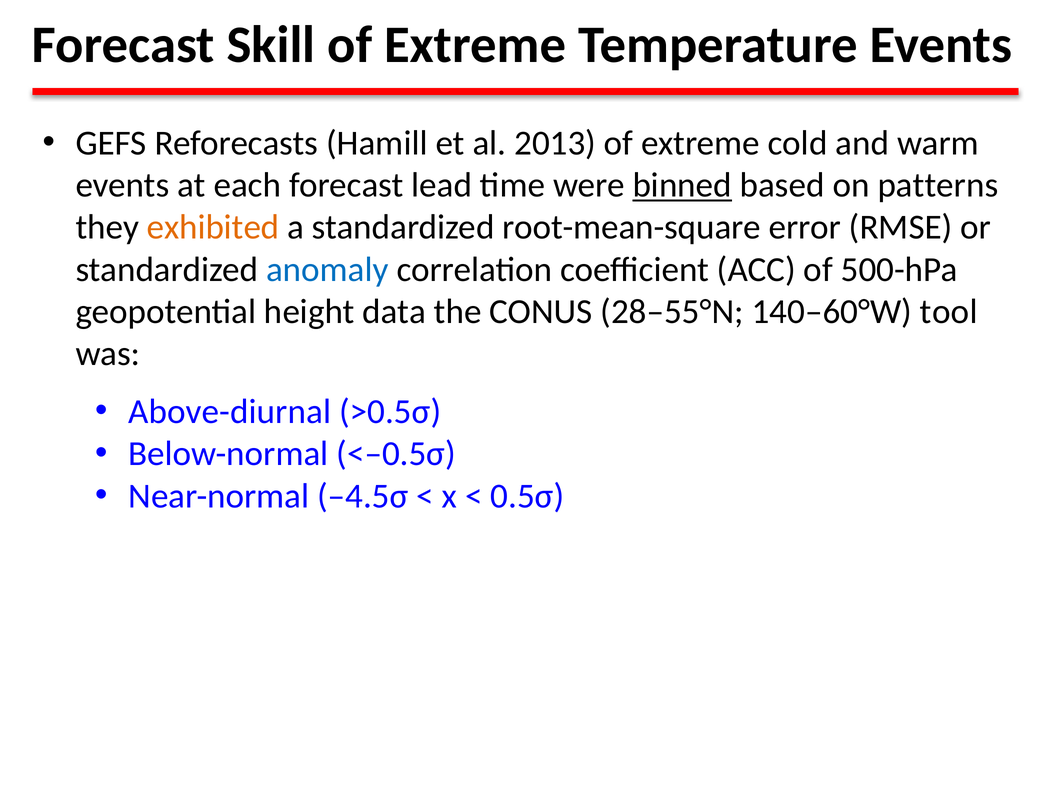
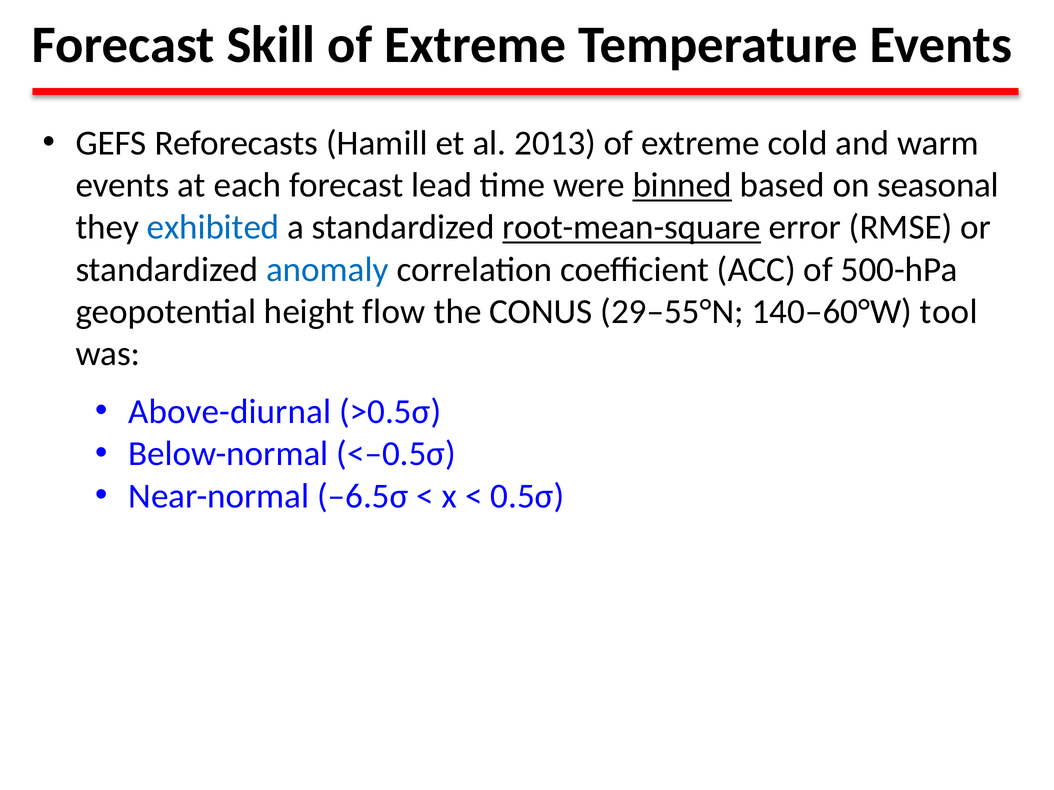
patterns: patterns -> seasonal
exhibited colour: orange -> blue
root-mean-square underline: none -> present
data: data -> flow
28–55°N: 28–55°N -> 29–55°N
–4.5σ: –4.5σ -> –6.5σ
